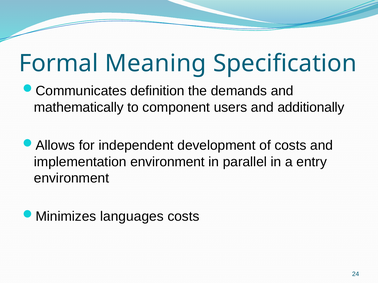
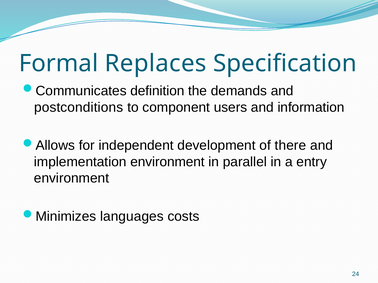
Meaning: Meaning -> Replaces
mathematically: mathematically -> postconditions
additionally: additionally -> information
of costs: costs -> there
